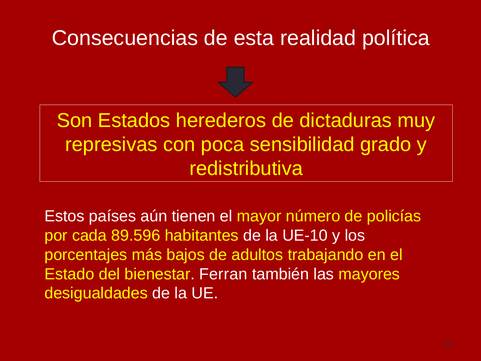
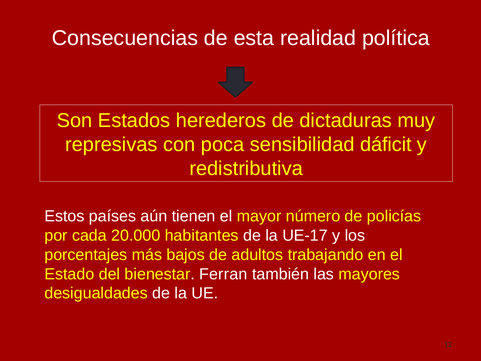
grado: grado -> dáficit
89.596: 89.596 -> 20.000
UE-10: UE-10 -> UE-17
